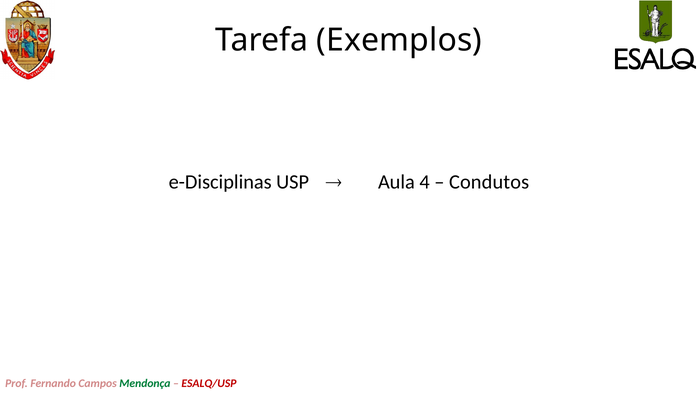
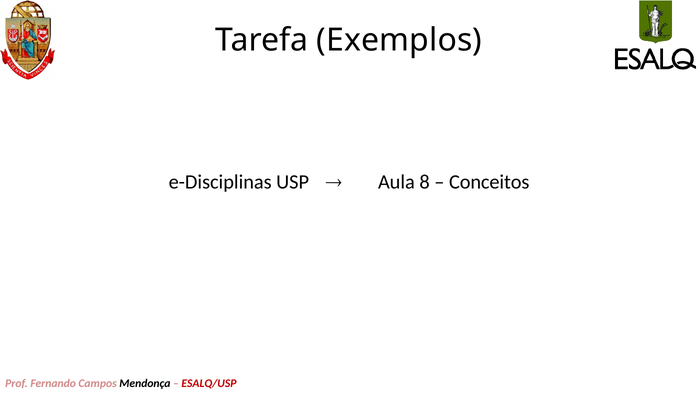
4: 4 -> 8
Condutos: Condutos -> Conceitos
Mendonça colour: green -> black
